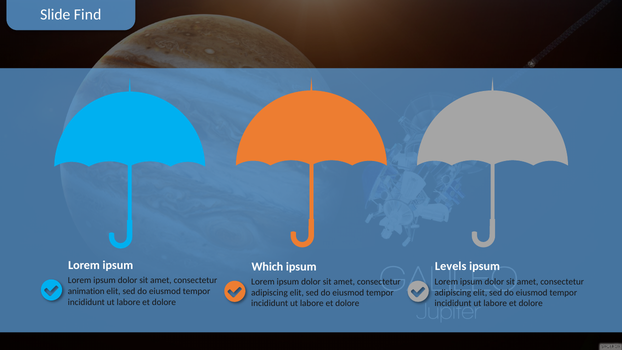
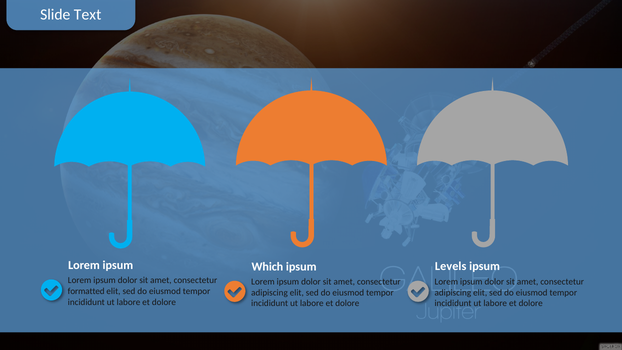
Find: Find -> Text
animation: animation -> formatted
